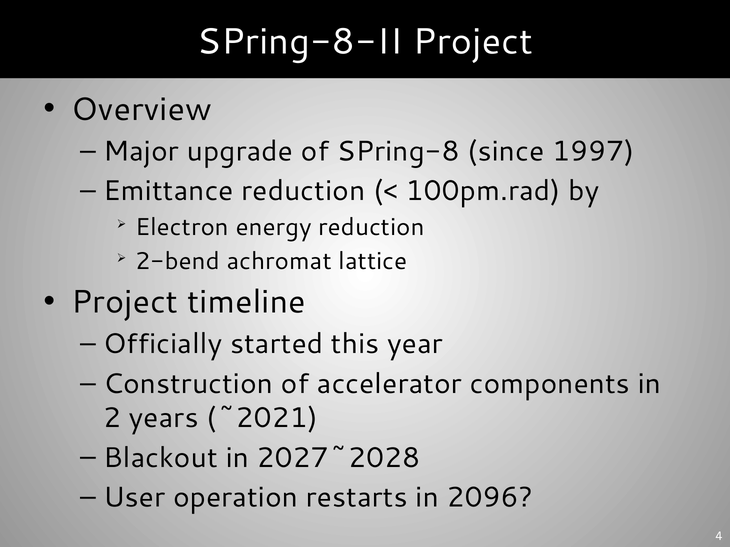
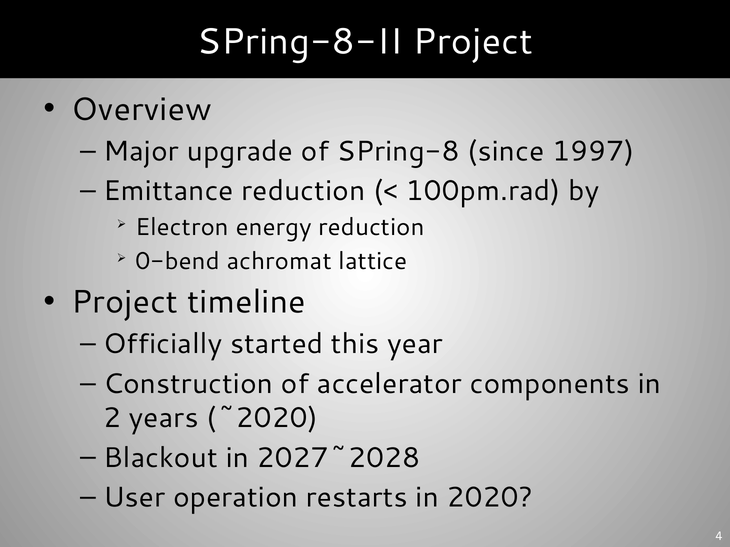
2-bend: 2-bend -> 0-bend
~2021: ~2021 -> ~2020
2096: 2096 -> 2020
